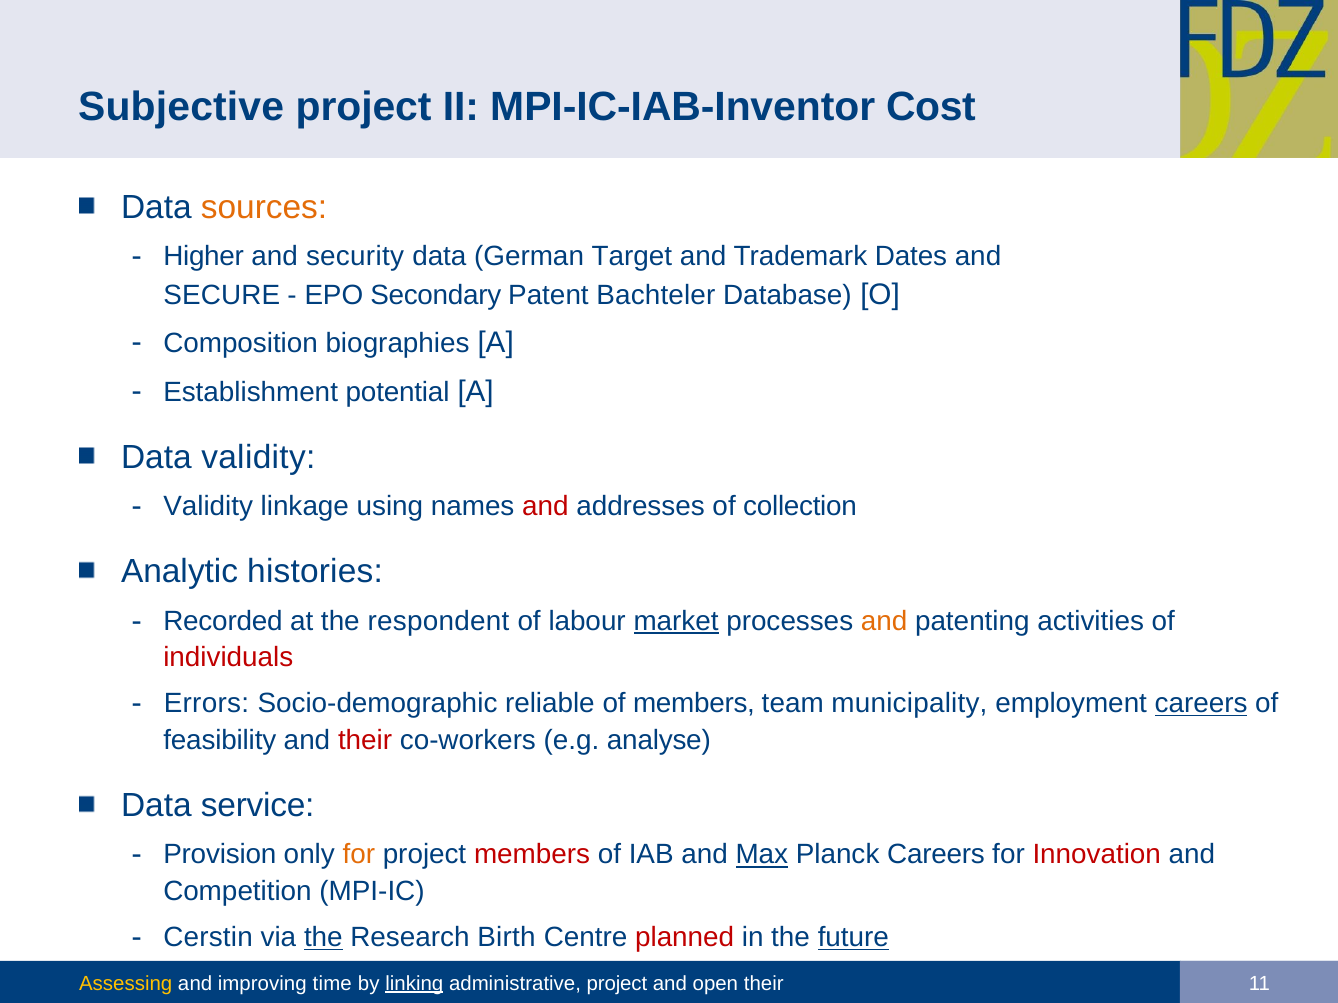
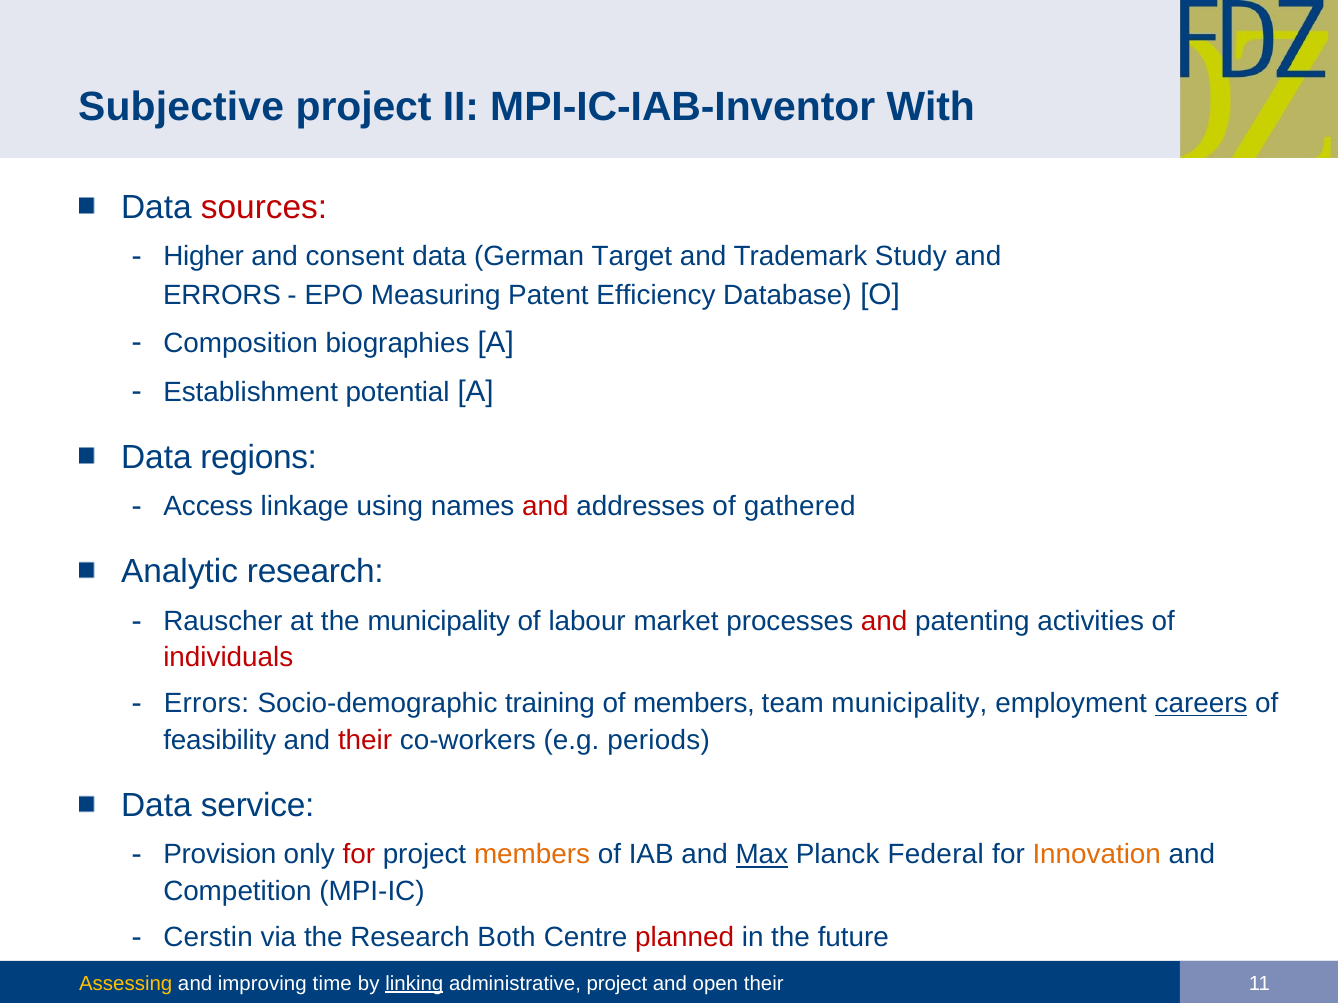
Cost: Cost -> With
sources colour: orange -> red
security: security -> consent
Dates: Dates -> Study
SECURE at (222, 295): SECURE -> ERRORS
Secondary: Secondary -> Measuring
Bachteler: Bachteler -> Efficiency
Data validity: validity -> regions
Validity at (208, 507): Validity -> Access
collection: collection -> gathered
Analytic histories: histories -> research
Recorded: Recorded -> Rauscher
the respondent: respondent -> municipality
market underline: present -> none
and at (884, 621) colour: orange -> red
reliable: reliable -> training
analyse: analyse -> periods
for at (359, 855) colour: orange -> red
members at (532, 855) colour: red -> orange
Planck Careers: Careers -> Federal
Innovation colour: red -> orange
the at (323, 938) underline: present -> none
Birth: Birth -> Both
future underline: present -> none
